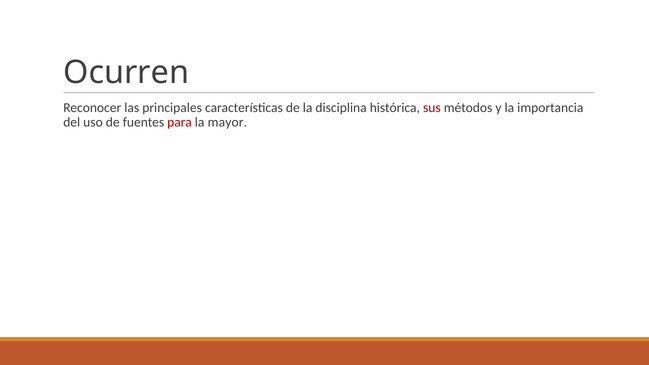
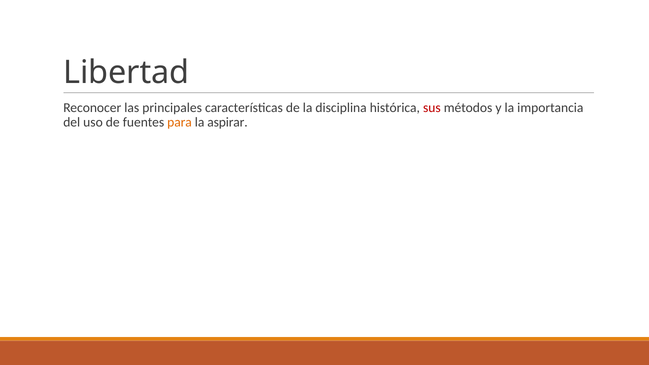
Ocurren: Ocurren -> Libertad
para colour: red -> orange
mayor: mayor -> aspirar
